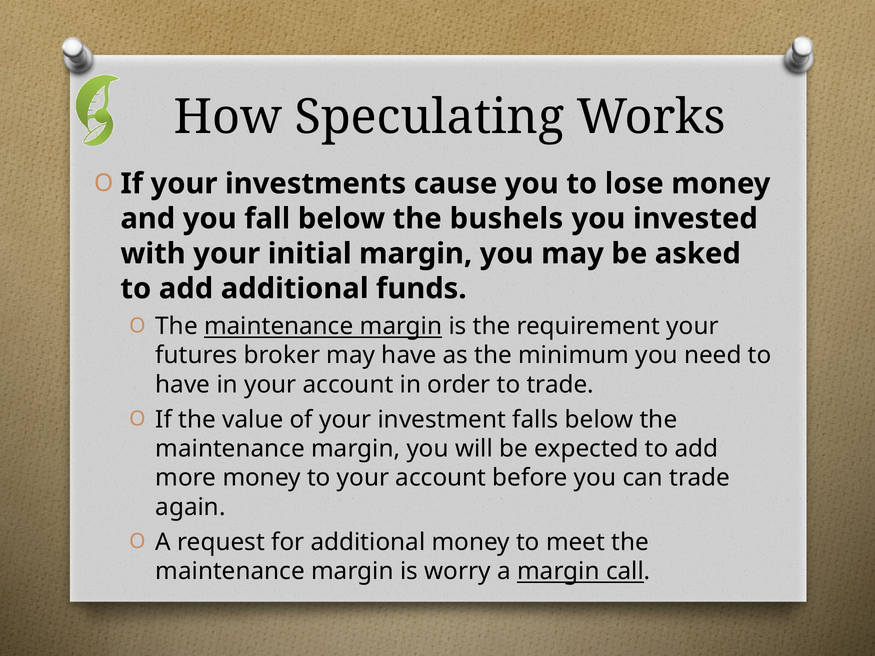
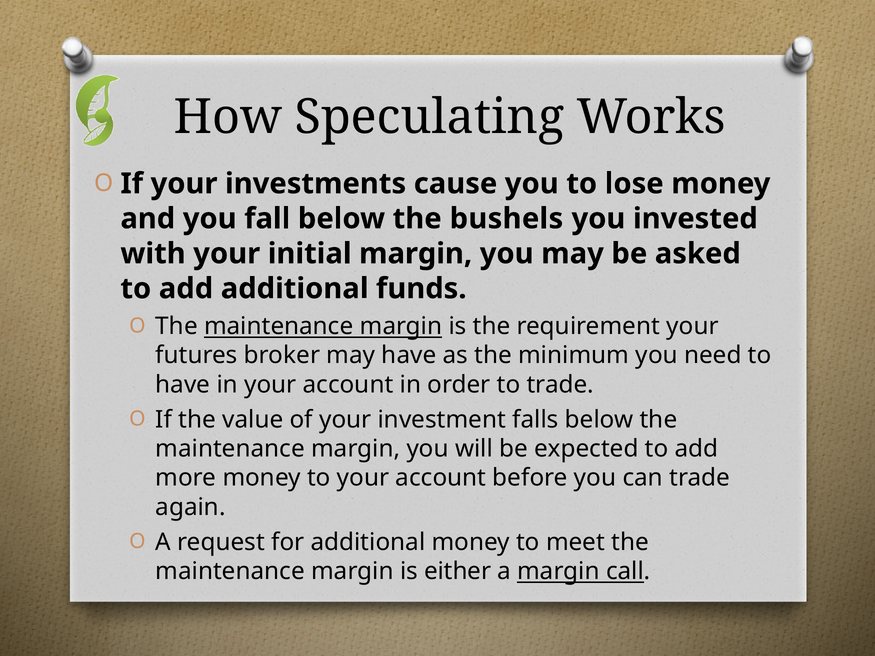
worry: worry -> either
